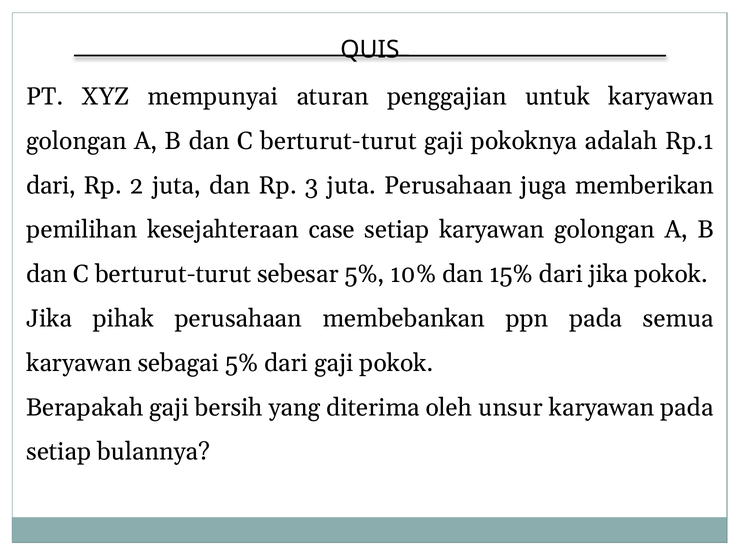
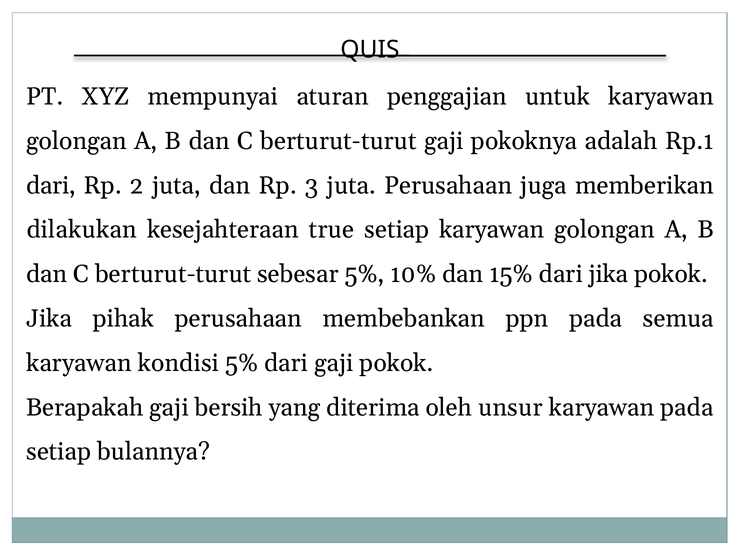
pemilihan: pemilihan -> dilakukan
case: case -> true
sebagai: sebagai -> kondisi
